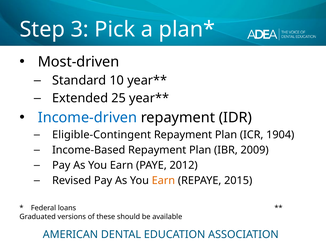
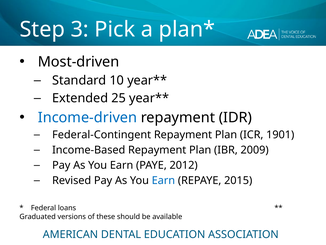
Eligible-Contingent: Eligible-Contingent -> Federal-Contingent
1904: 1904 -> 1901
Earn at (163, 180) colour: orange -> blue
